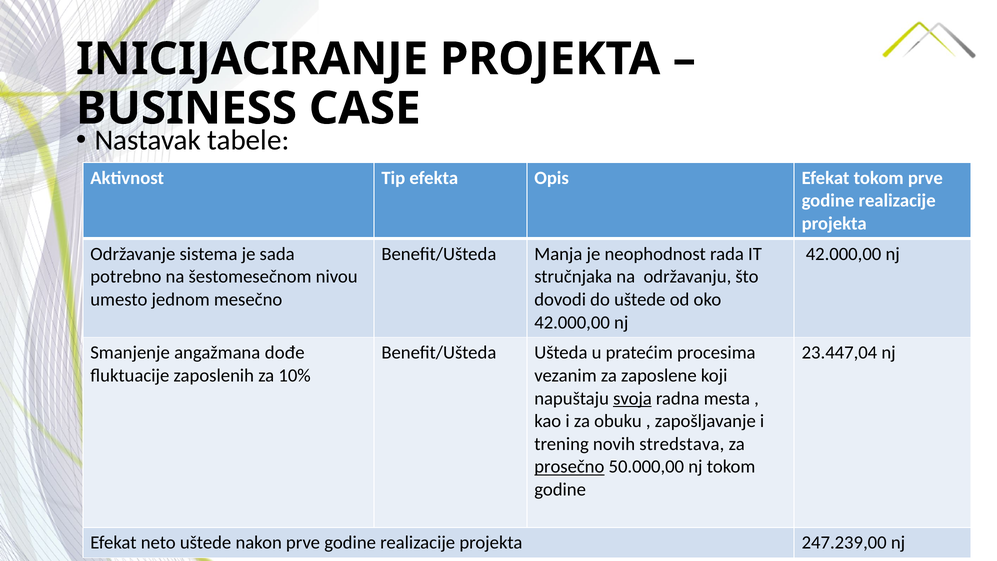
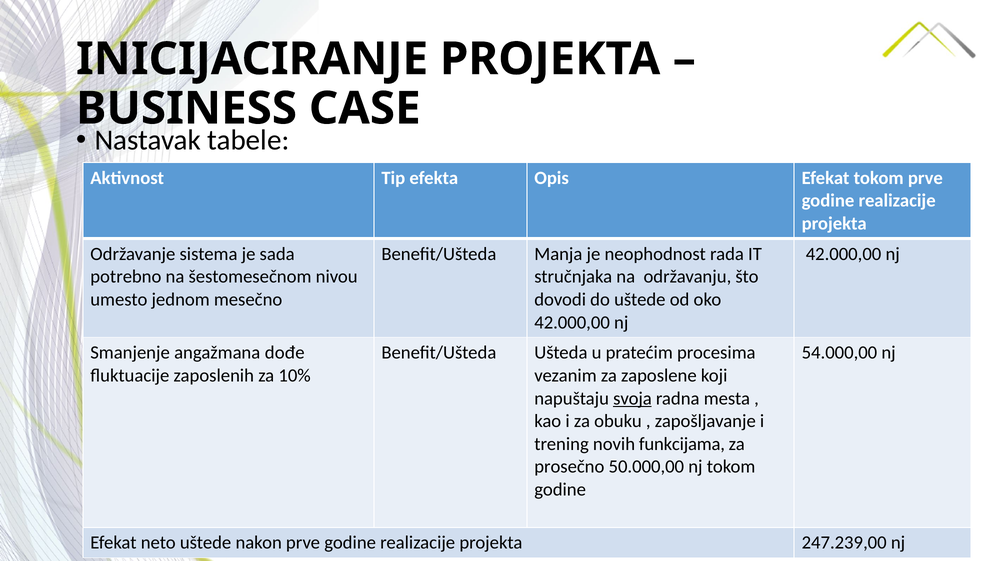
23.447,04: 23.447,04 -> 54.000,00
stredstava: stredstava -> funkcijama
prosečno underline: present -> none
